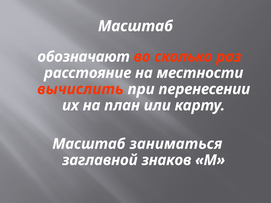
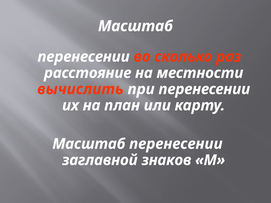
обозначают at (84, 57): обозначают -> перенесении
заниматься at (176, 144): заниматься -> перенесении
